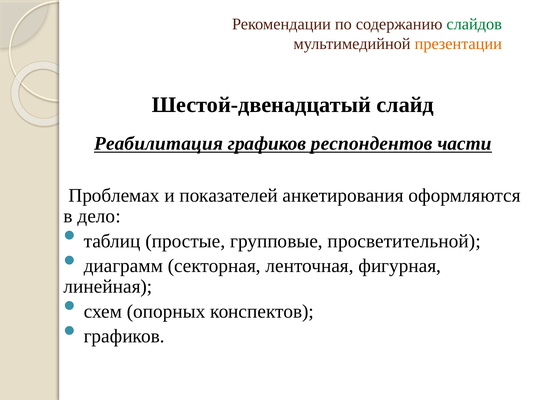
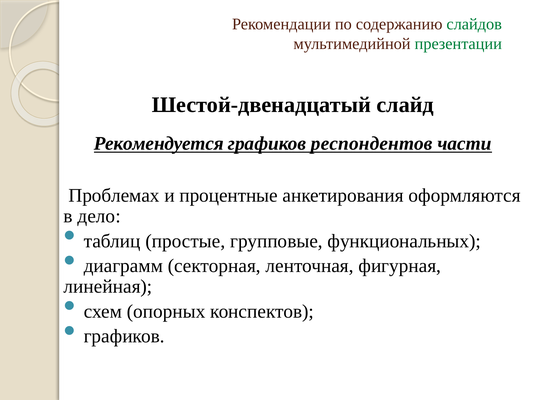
презентации colour: orange -> green
Реабилитация: Реабилитация -> Рекомендуется
показателей: показателей -> процентные
просветительной: просветительной -> функциональных
